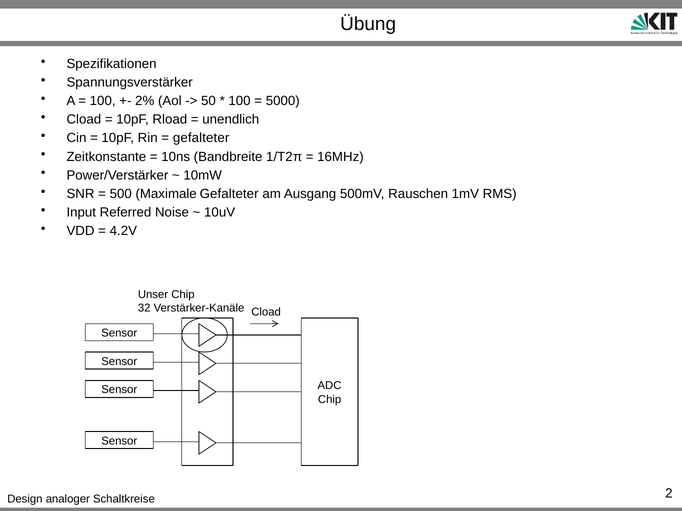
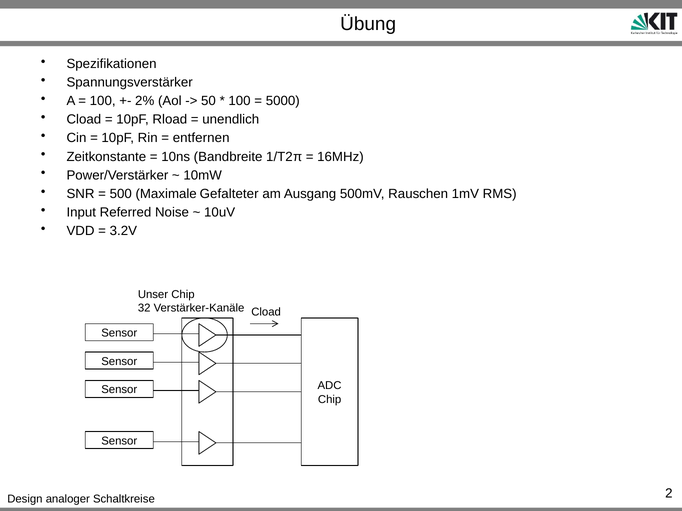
gefalteter at (201, 138): gefalteter -> entfernen
4.2V: 4.2V -> 3.2V
